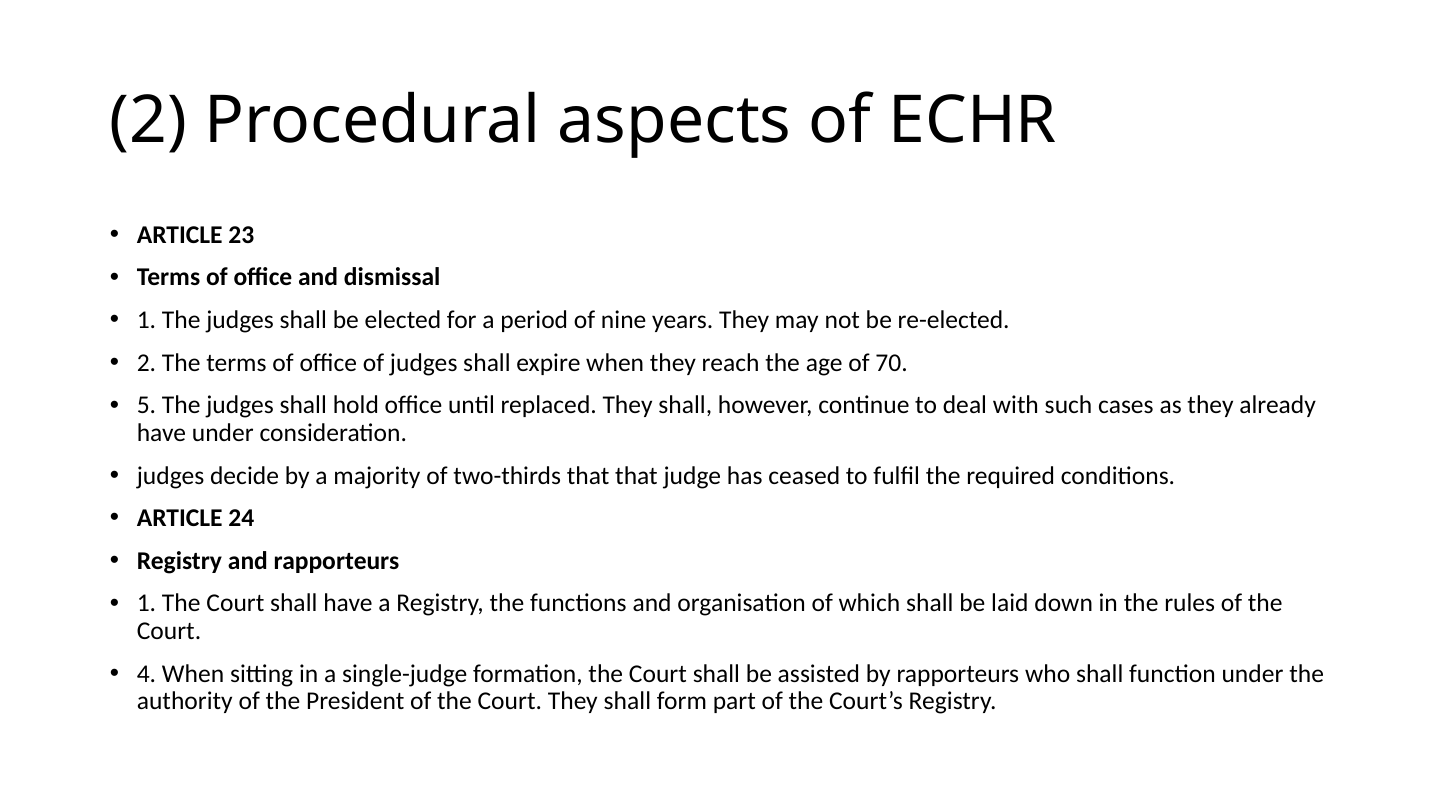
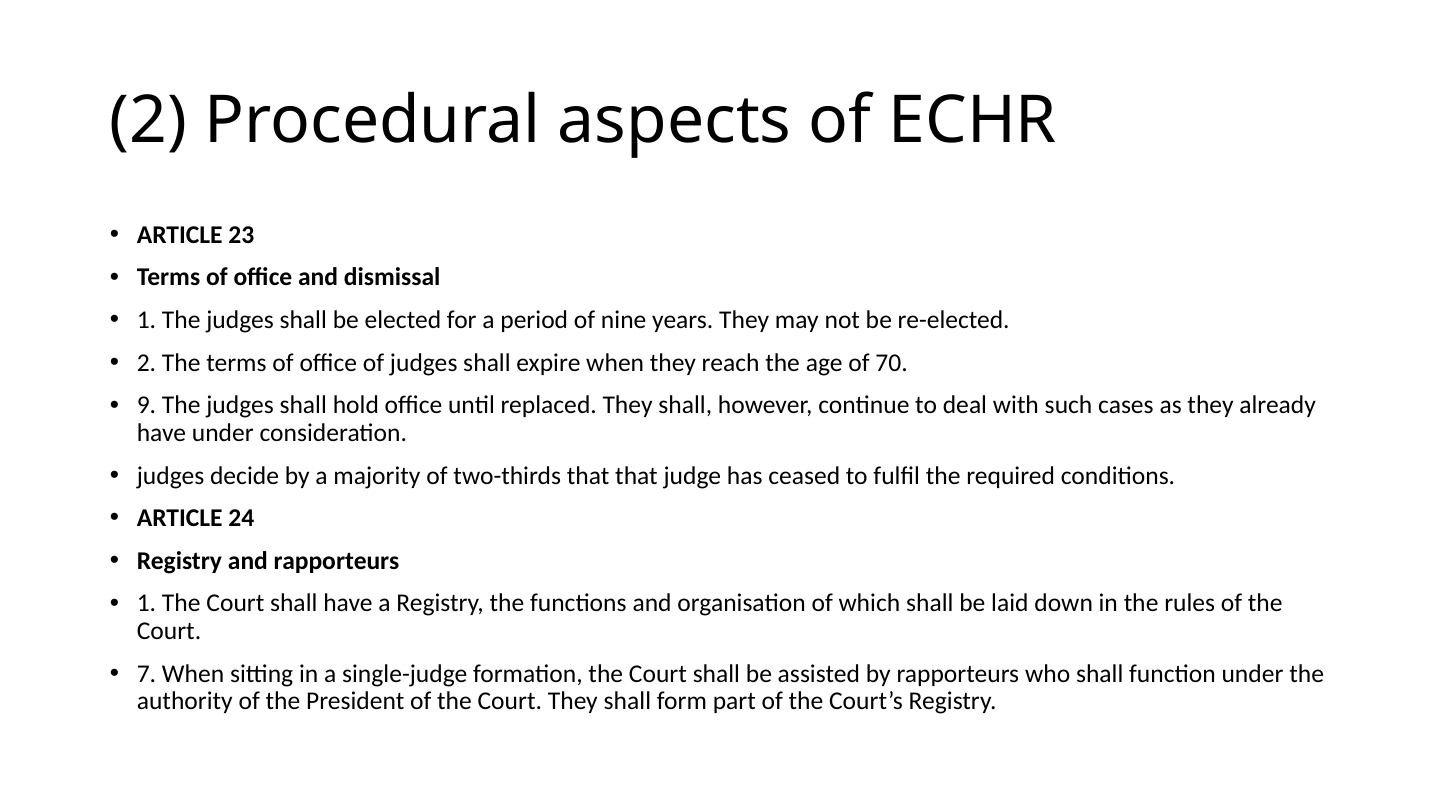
5: 5 -> 9
4: 4 -> 7
